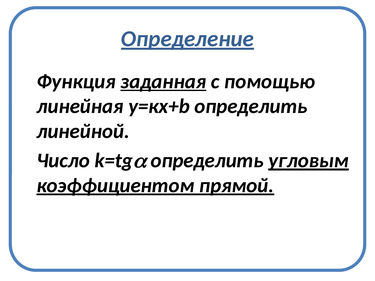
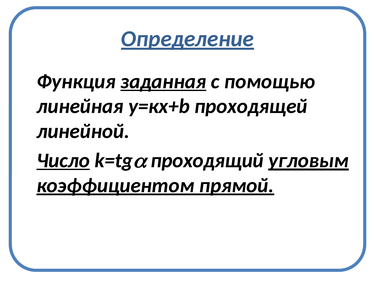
у=кх+b определить: определить -> проходящей
Число underline: none -> present
k=tg определить: определить -> проходящий
